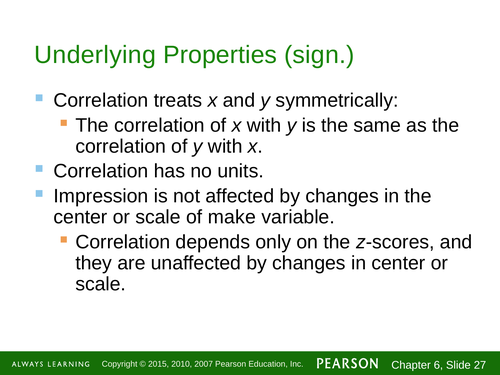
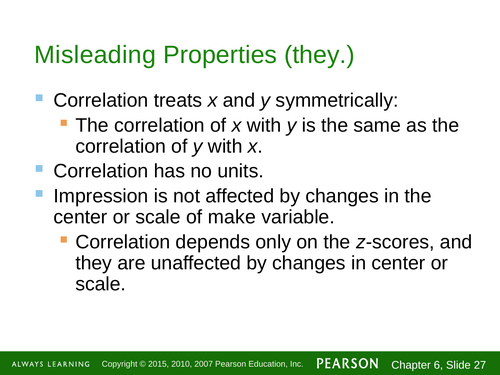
Underlying: Underlying -> Misleading
Properties sign: sign -> they
